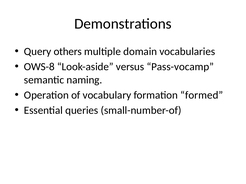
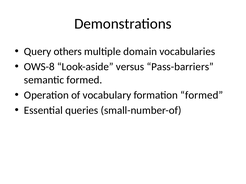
Pass-vocamp: Pass-vocamp -> Pass-barriers
semantic naming: naming -> formed
